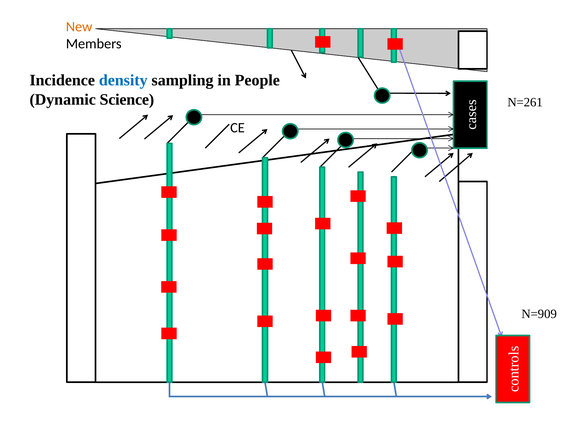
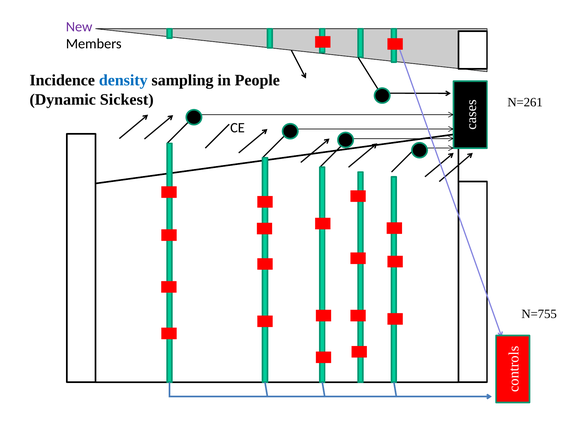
New colour: orange -> purple
Science: Science -> Sickest
N=909: N=909 -> N=755
